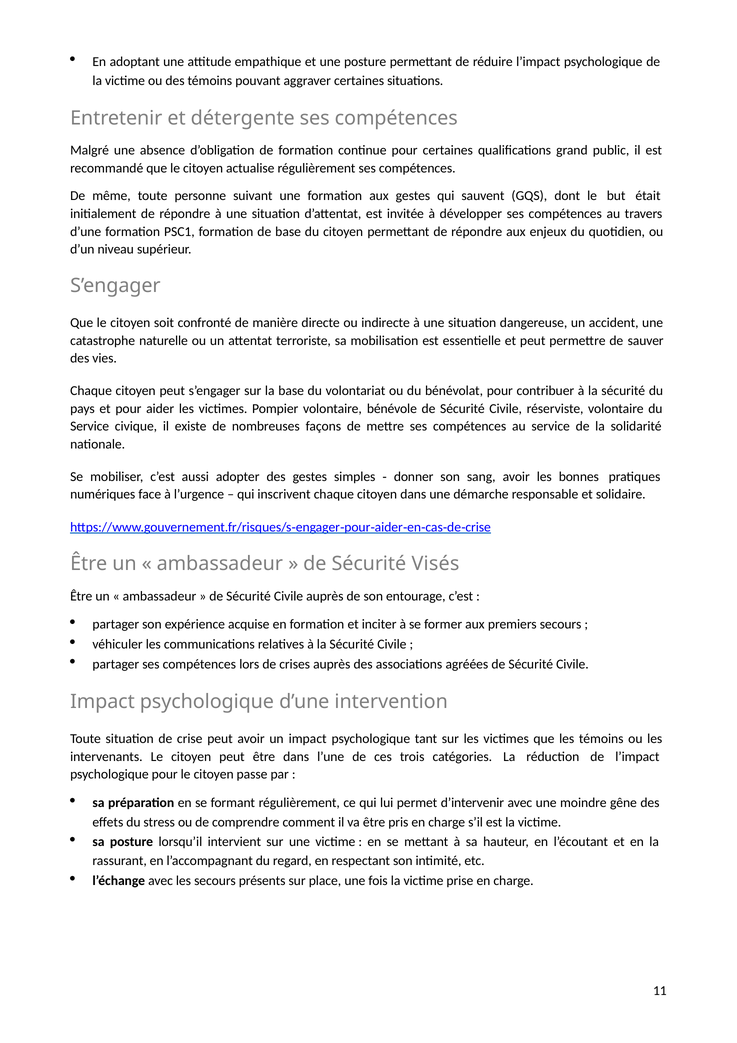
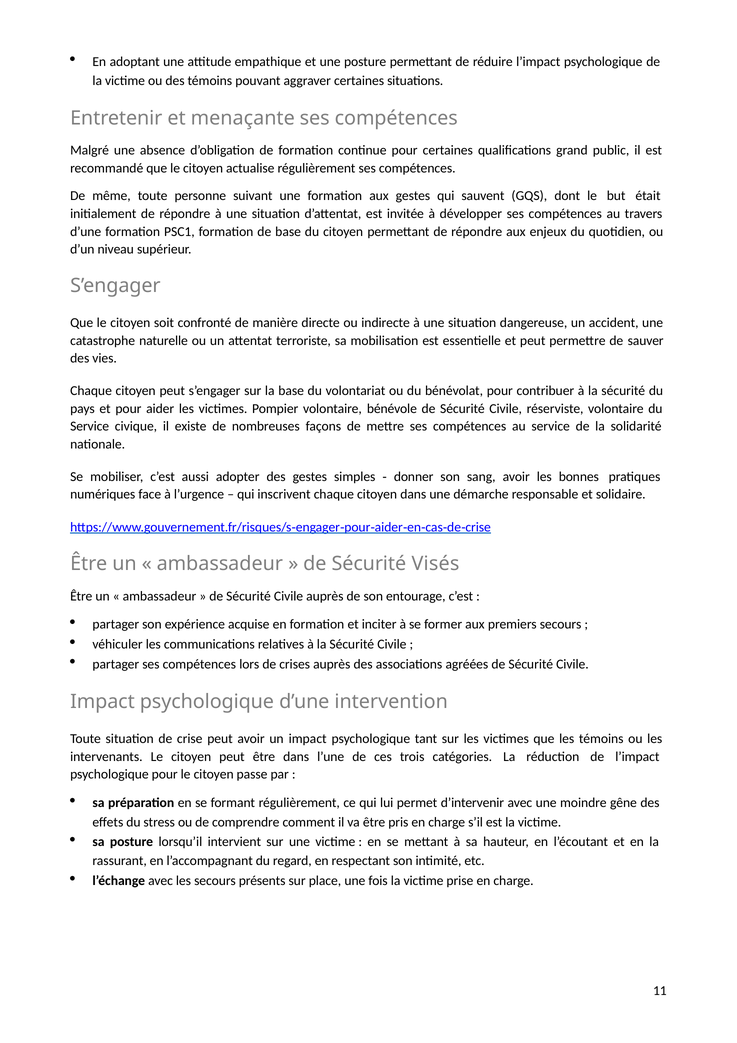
détergente: détergente -> menaçante
